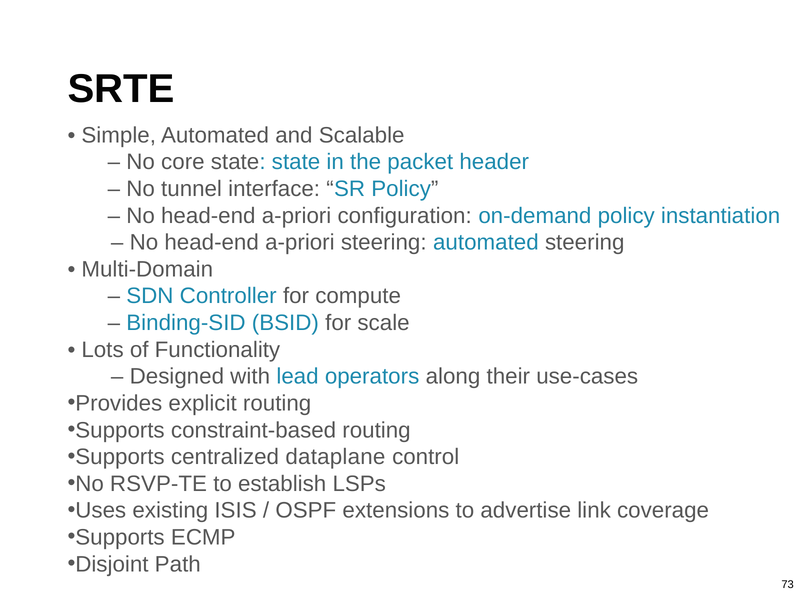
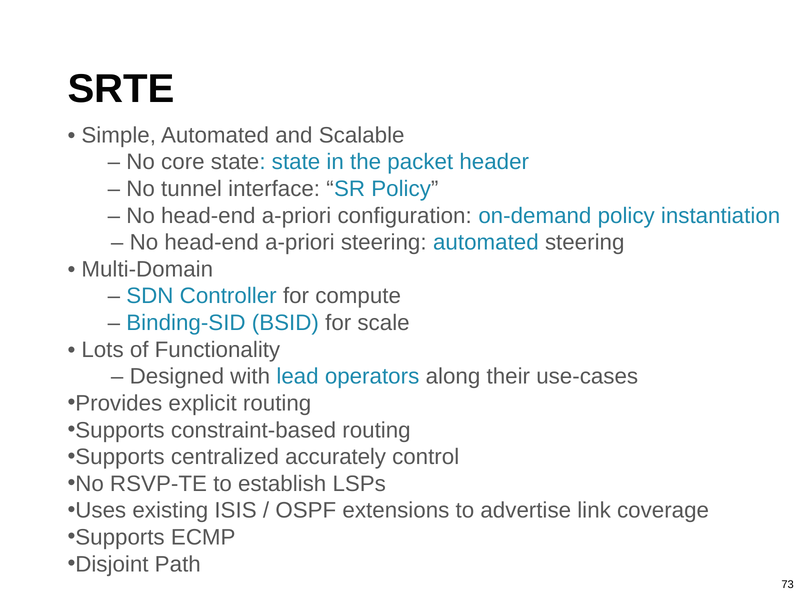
dataplane: dataplane -> accurately
